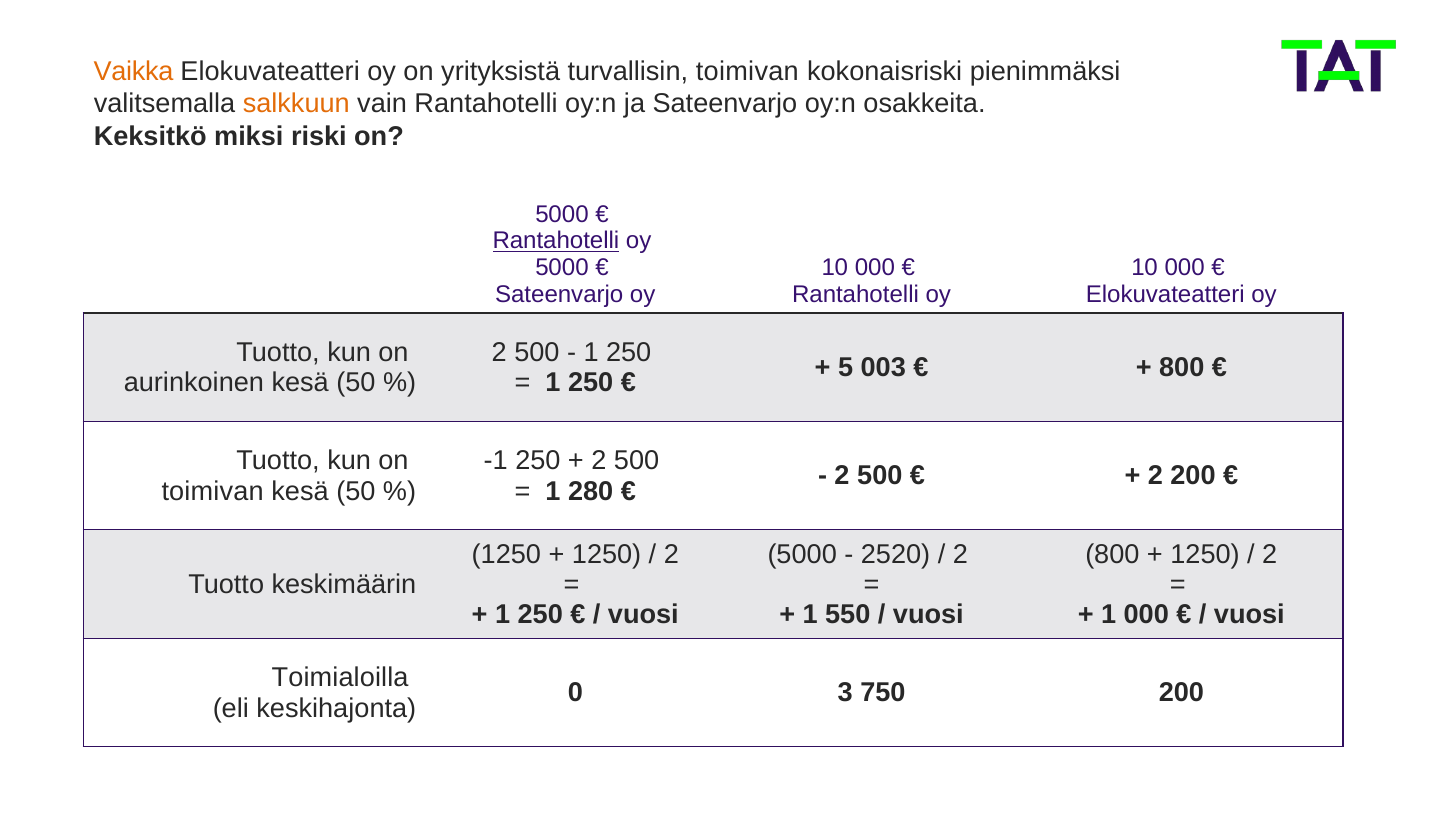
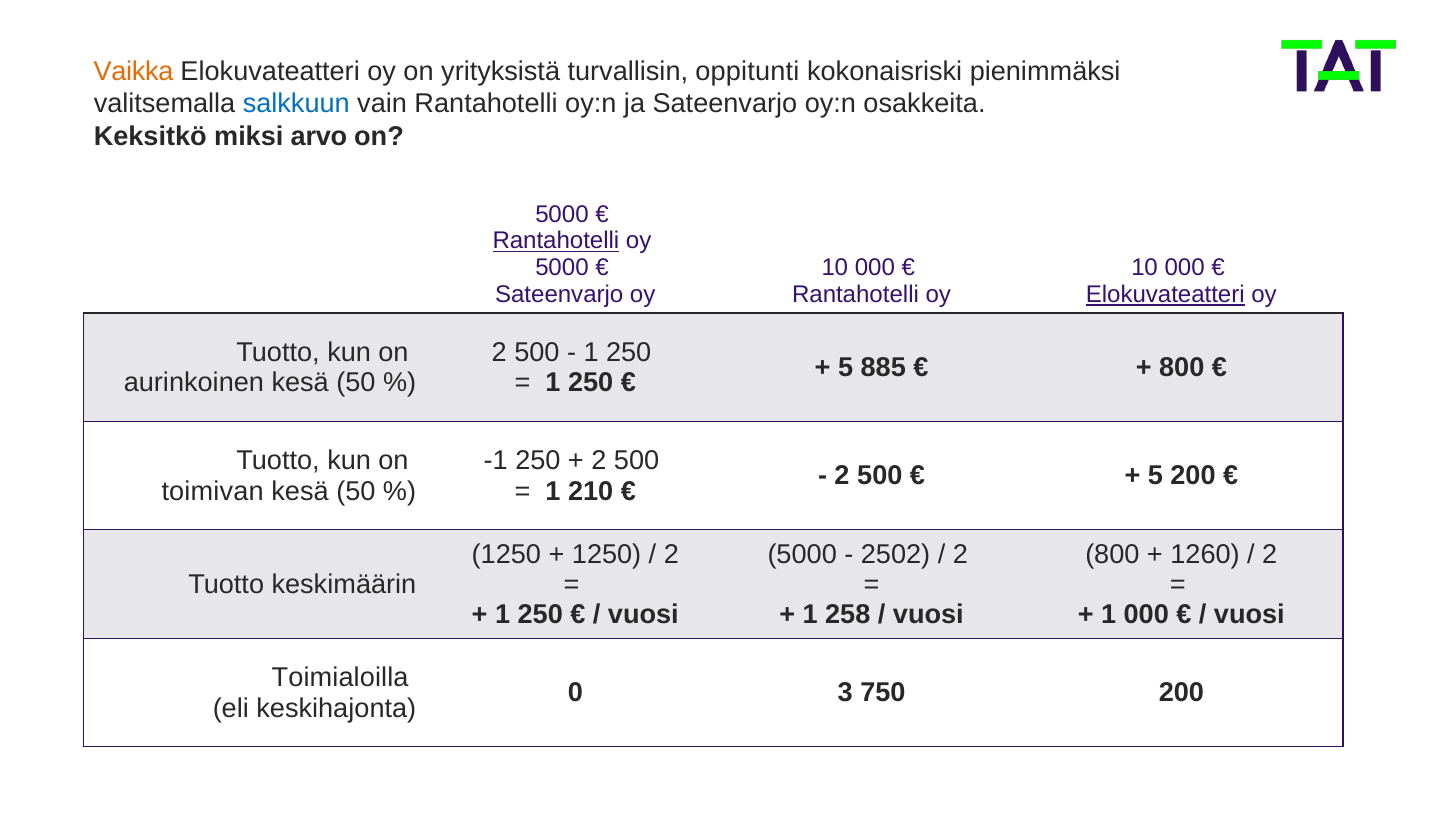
turvallisin toimivan: toimivan -> oppitunti
salkkuun colour: orange -> blue
riski: riski -> arvo
Elokuvateatteri at (1165, 294) underline: none -> present
003: 003 -> 885
2 at (1155, 476): 2 -> 5
280: 280 -> 210
2520: 2520 -> 2502
1250 at (1205, 554): 1250 -> 1260
550: 550 -> 258
